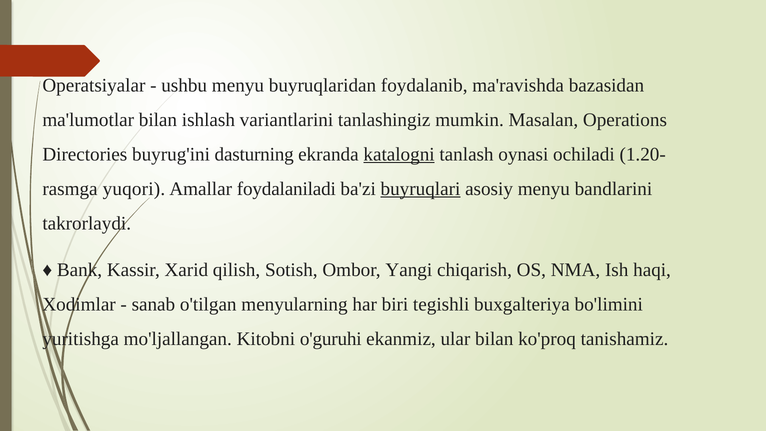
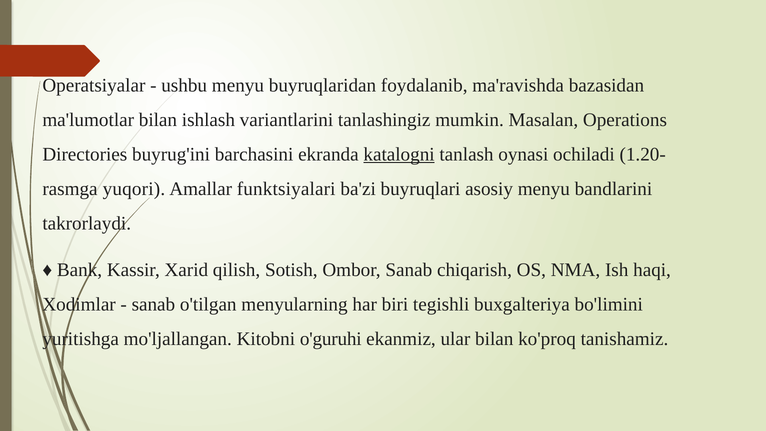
dasturning: dasturning -> barchasini
foydalaniladi: foydalaniladi -> funktsiyalari
buyruqlari underline: present -> none
Ombor Yangi: Yangi -> Sanab
